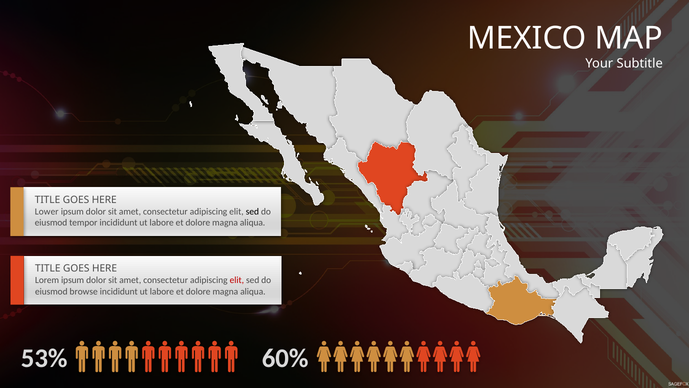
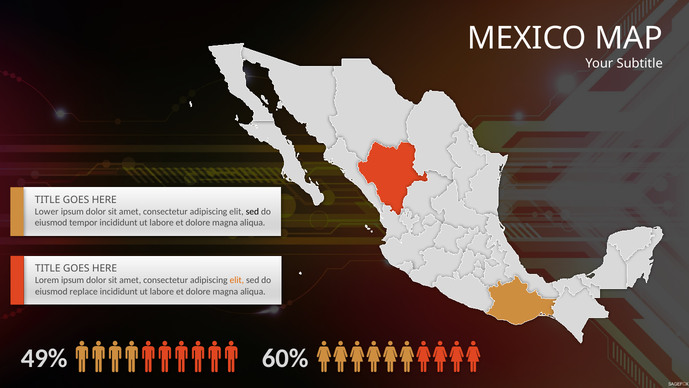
elit at (237, 280) colour: red -> orange
browse: browse -> replace
53%: 53% -> 49%
